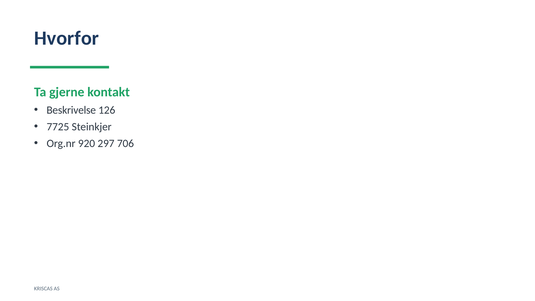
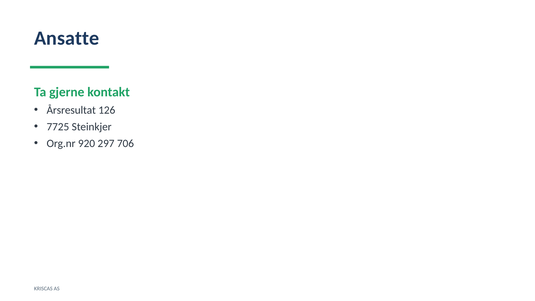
Hvorfor: Hvorfor -> Ansatte
Beskrivelse: Beskrivelse -> Årsresultat
